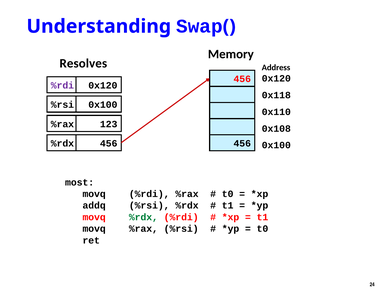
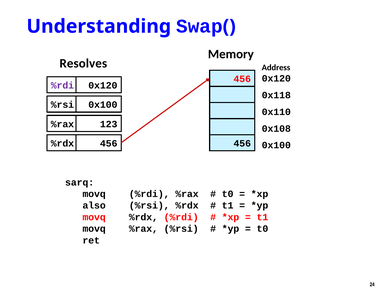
most: most -> sarq
addq: addq -> also
%rdx at (143, 217) colour: green -> black
